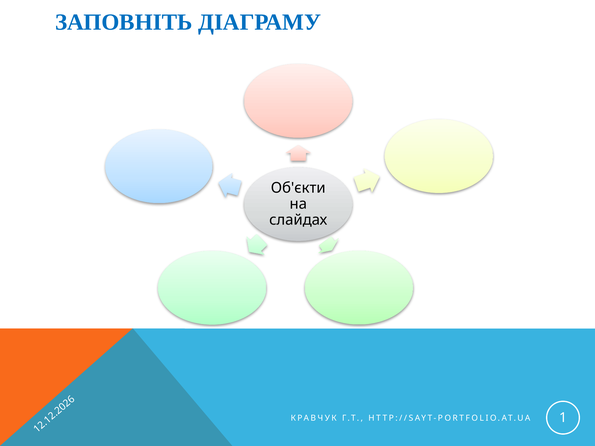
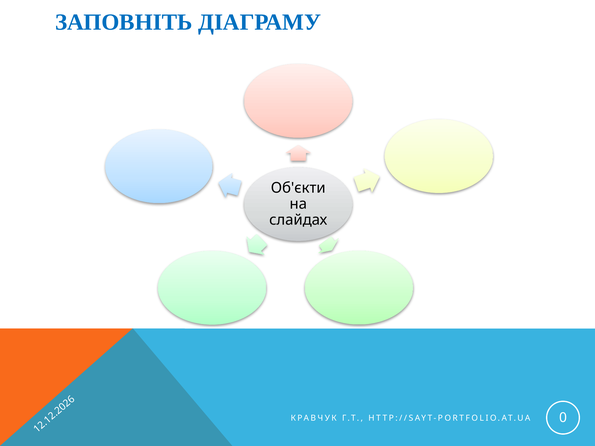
HTTP://SAYT-PORTFOLIO.AT.UA 1: 1 -> 0
